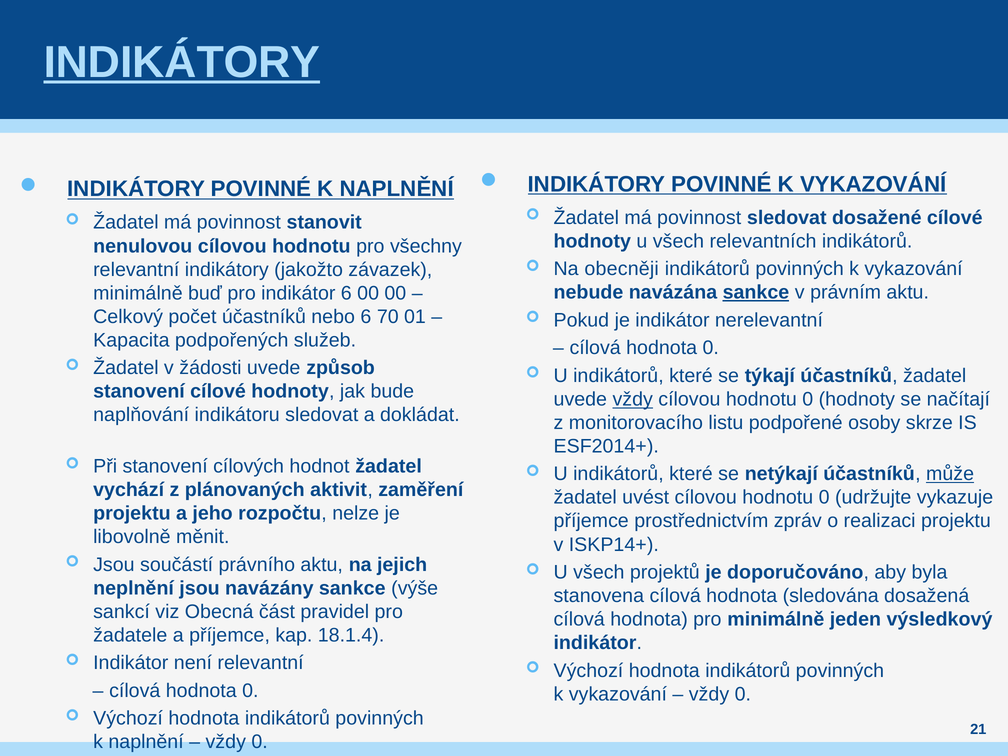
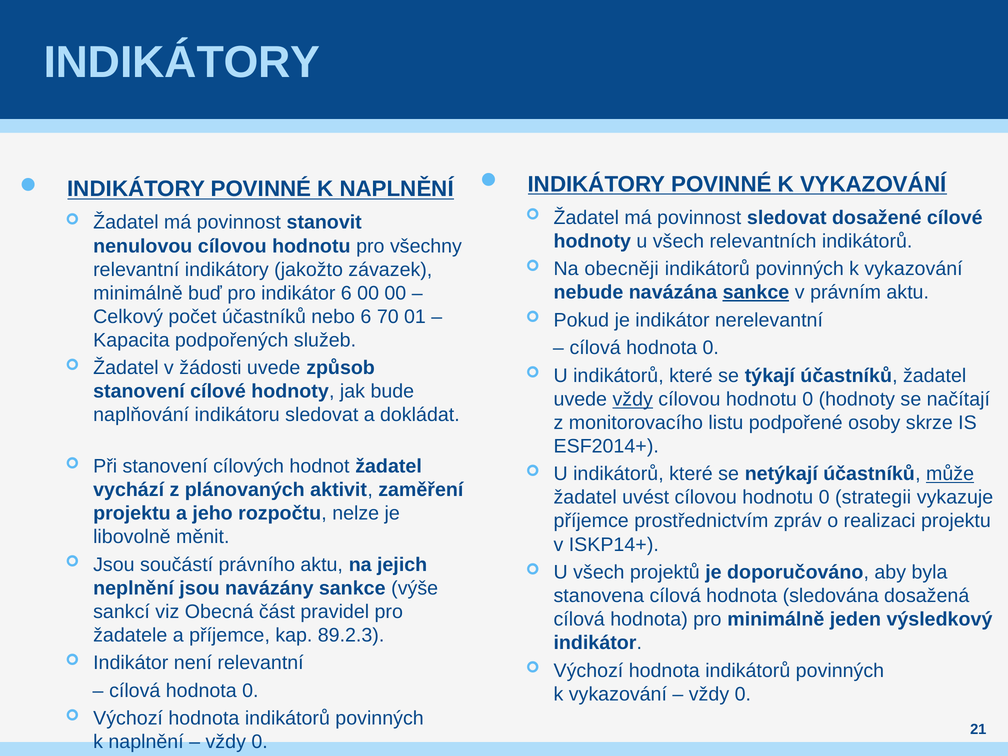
INDIKÁTORY at (182, 63) underline: present -> none
udržujte: udržujte -> strategii
18.1.4: 18.1.4 -> 89.2.3
